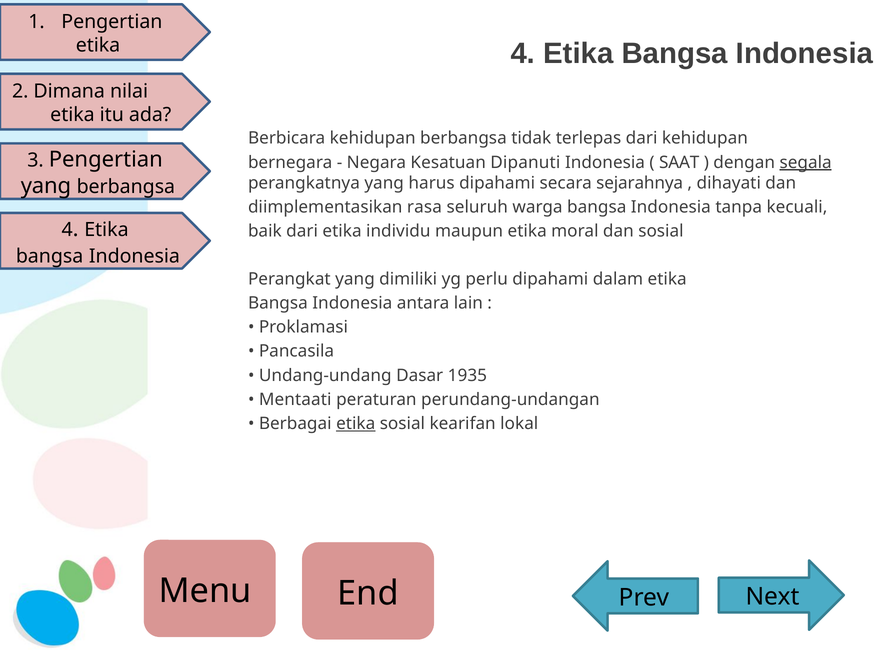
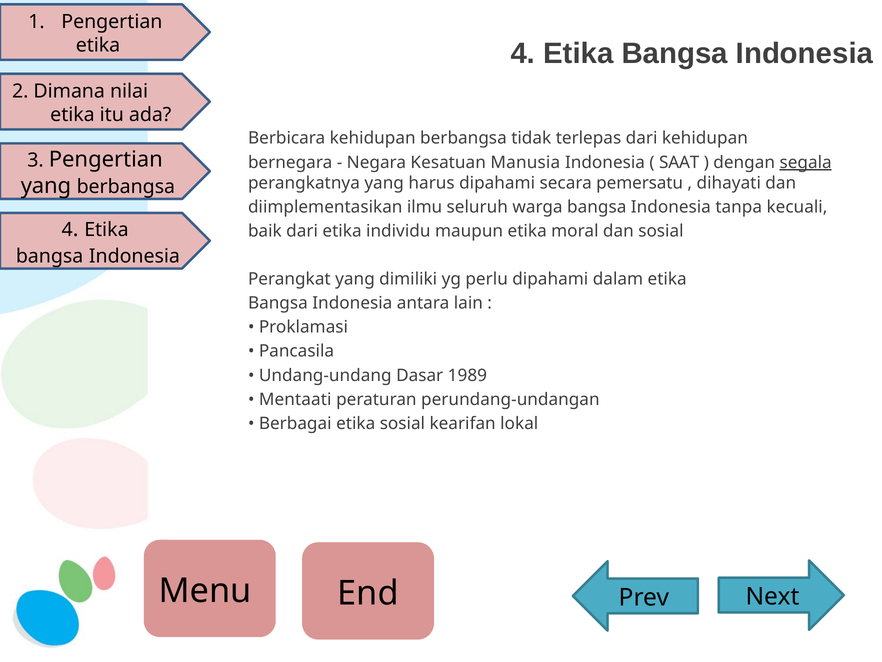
Dipanuti: Dipanuti -> Manusia
sejarahnya: sejarahnya -> pemersatu
rasa: rasa -> ilmu
1935: 1935 -> 1989
etika at (356, 423) underline: present -> none
